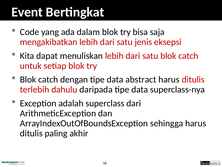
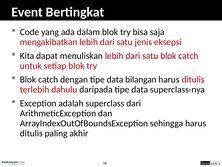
abstract: abstract -> bilangan
